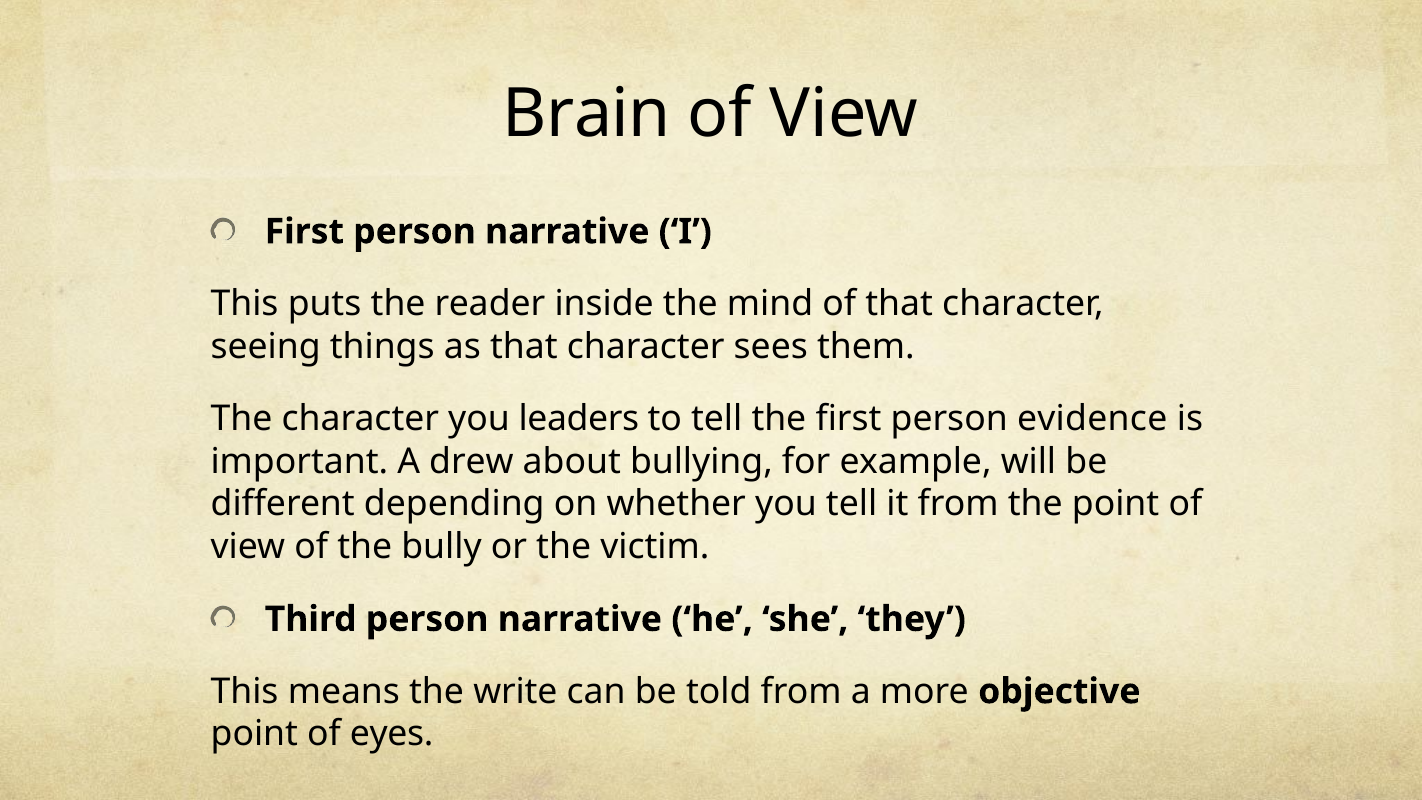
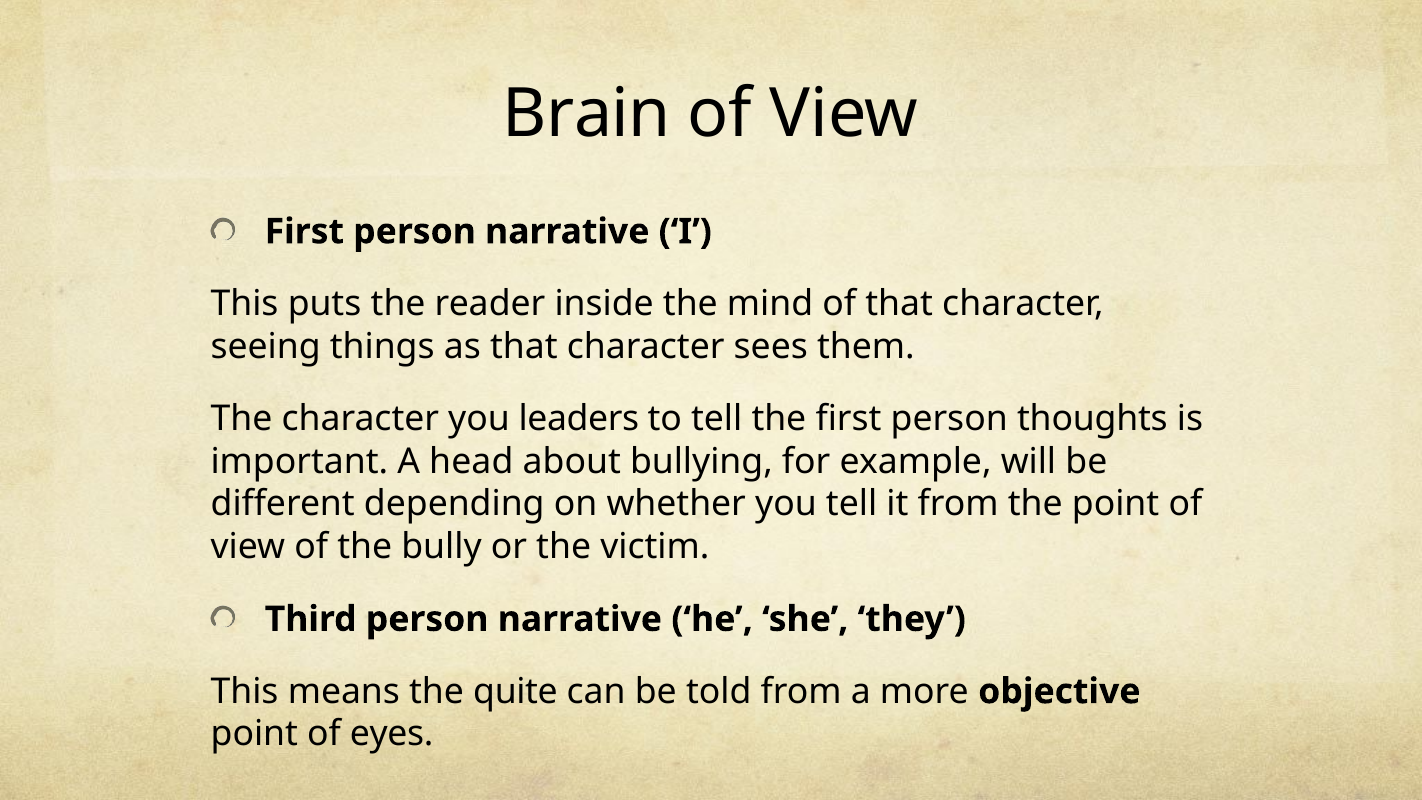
evidence: evidence -> thoughts
drew: drew -> head
write: write -> quite
